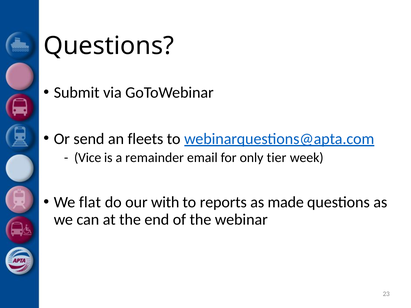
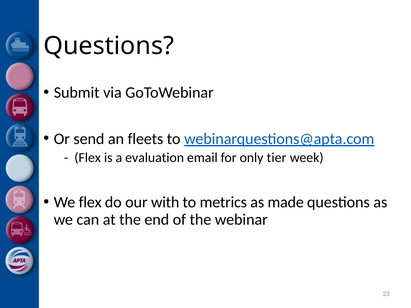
Vice at (88, 158): Vice -> Flex
remainder: remainder -> evaluation
We flat: flat -> flex
reports: reports -> metrics
